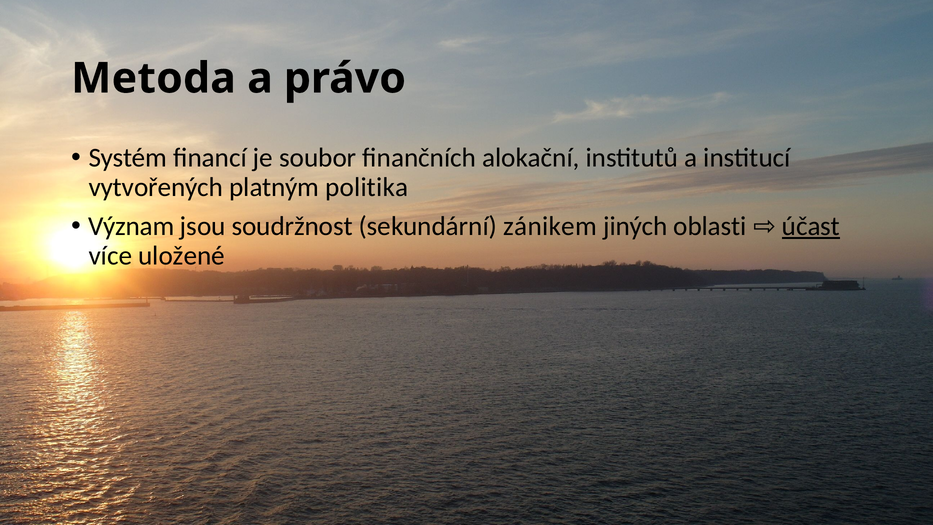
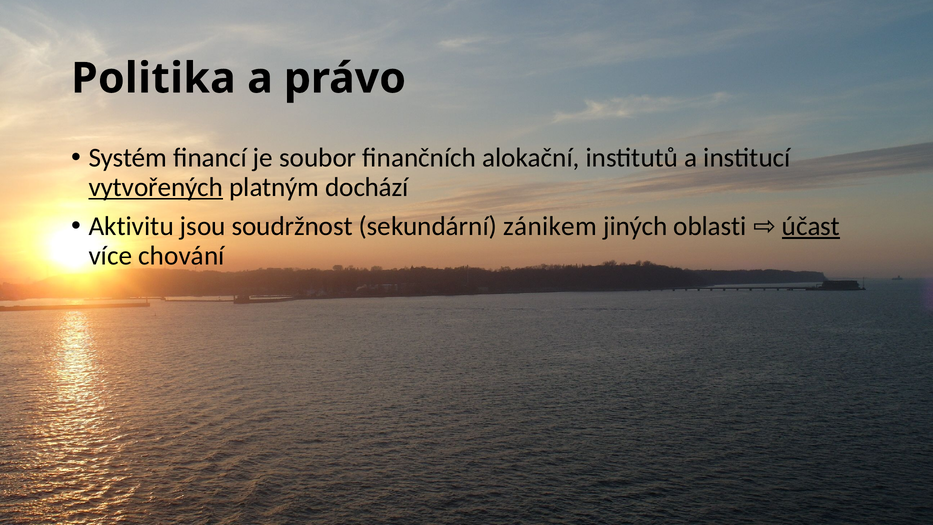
Metoda: Metoda -> Politika
vytvořených underline: none -> present
politika: politika -> dochází
Význam: Význam -> Aktivitu
uložené: uložené -> chování
